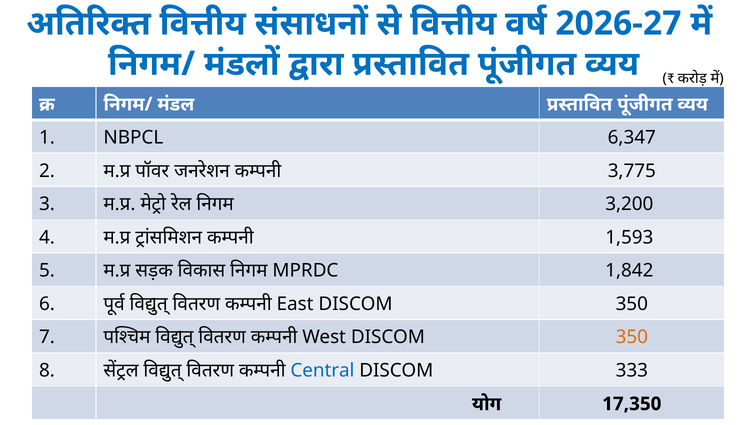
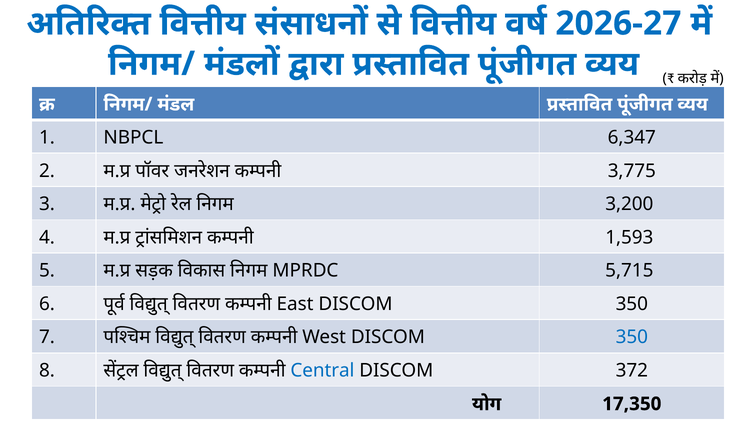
1,842: 1,842 -> 5,715
350 at (632, 337) colour: orange -> blue
333: 333 -> 372
